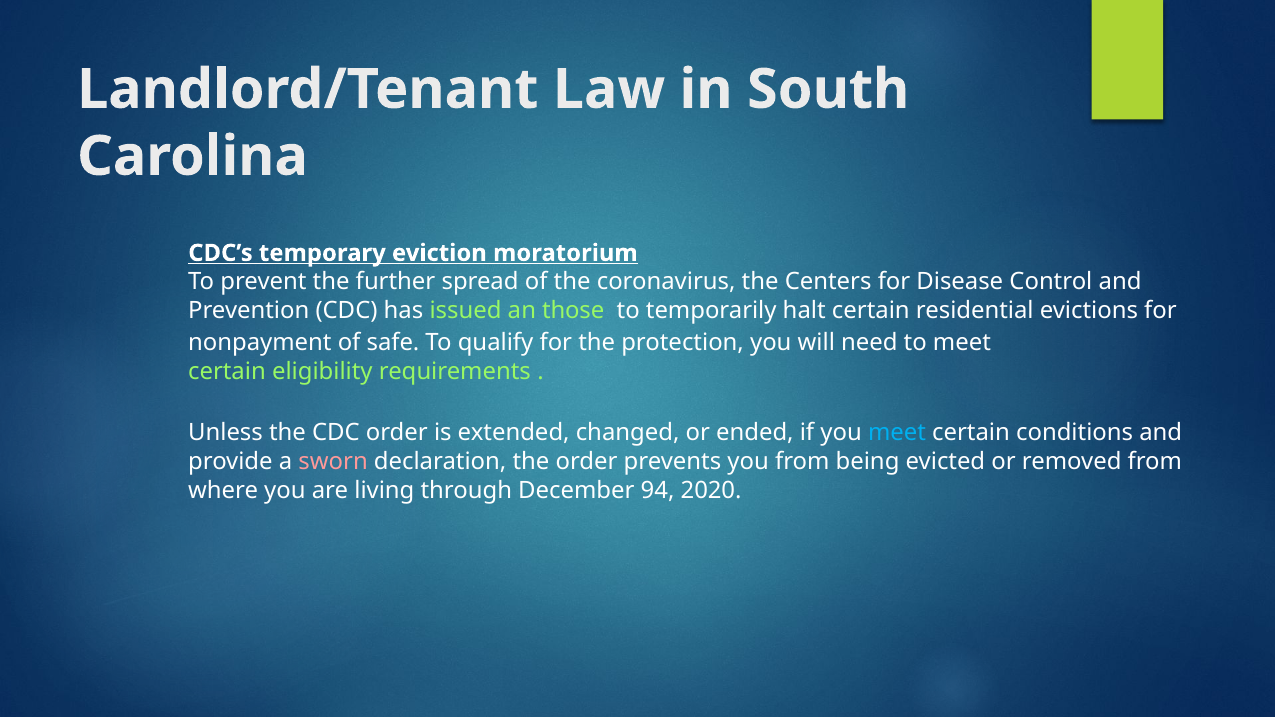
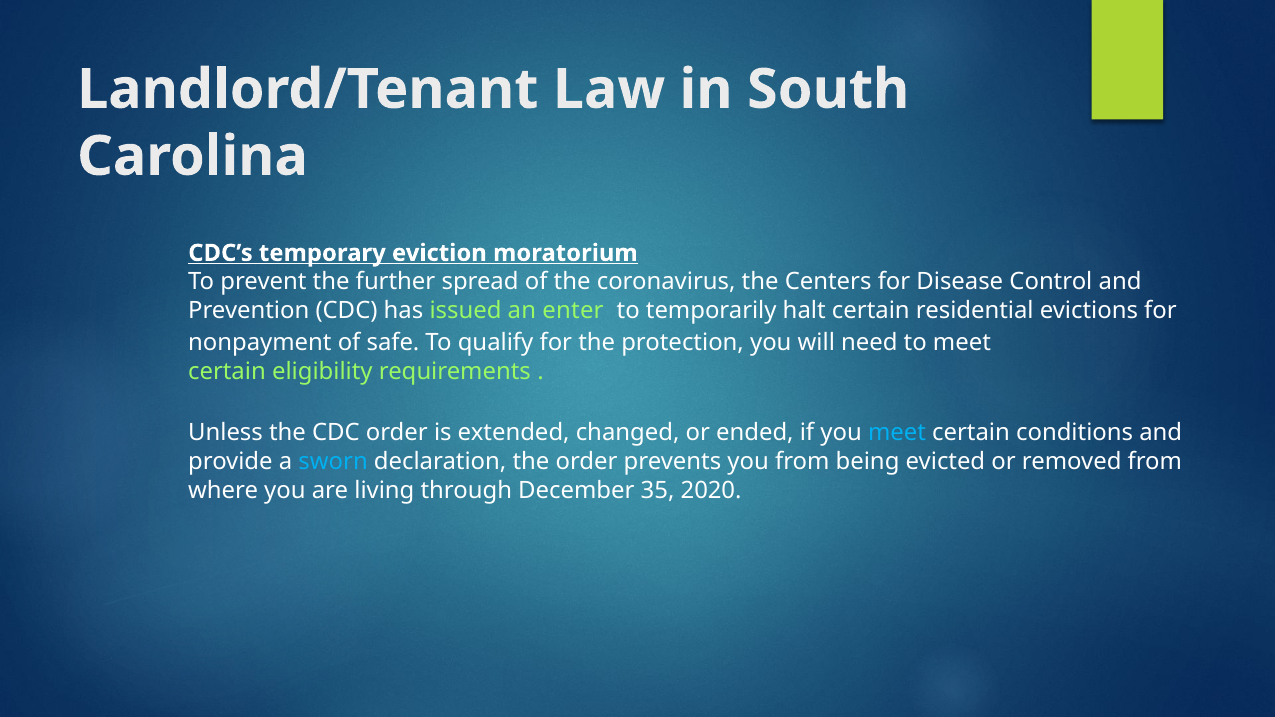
those: those -> enter
sworn colour: pink -> light blue
94: 94 -> 35
